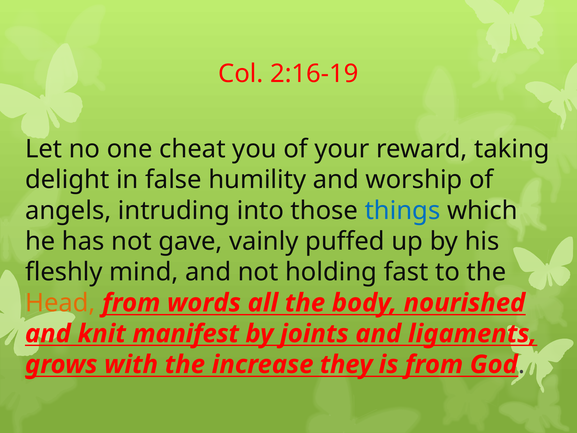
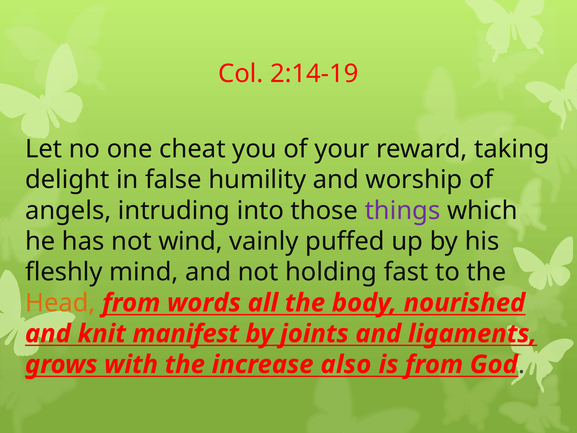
2:16-19: 2:16-19 -> 2:14-19
things colour: blue -> purple
gave: gave -> wind
they: they -> also
